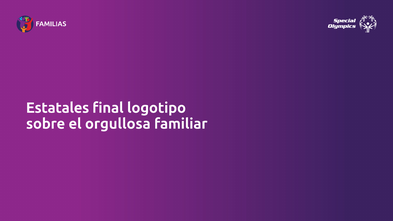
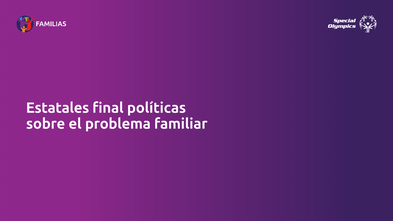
logotipo: logotipo -> políticas
orgullosa: orgullosa -> problema
